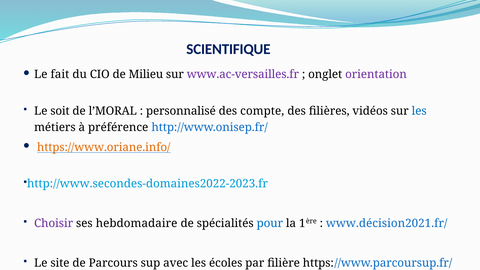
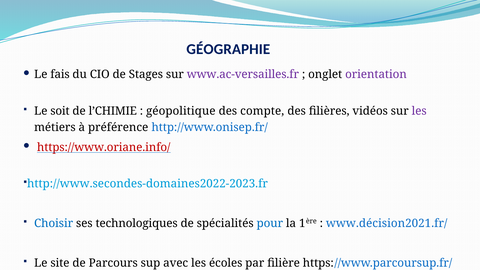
SCIENTIFIQUE: SCIENTIFIQUE -> GÉOGRAPHIE
fait: fait -> fais
Milieu: Milieu -> Stages
l’MORAL: l’MORAL -> l’CHIMIE
personnalisé: personnalisé -> géopolitique
les at (419, 111) colour: blue -> purple
https://www.oriane.info/ colour: orange -> red
Choisir colour: purple -> blue
hebdomadaire: hebdomadaire -> technologiques
